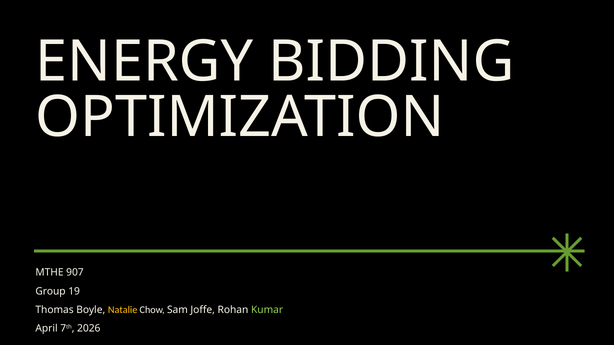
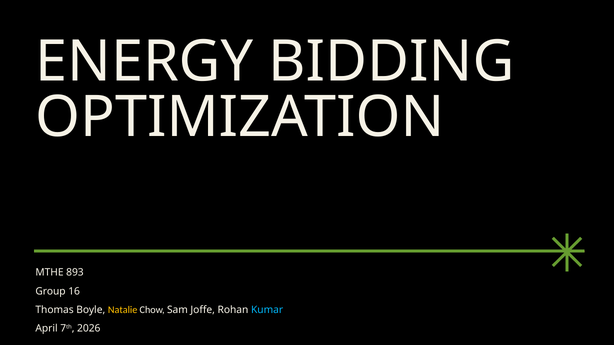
907: 907 -> 893
19: 19 -> 16
Kumar colour: light green -> light blue
